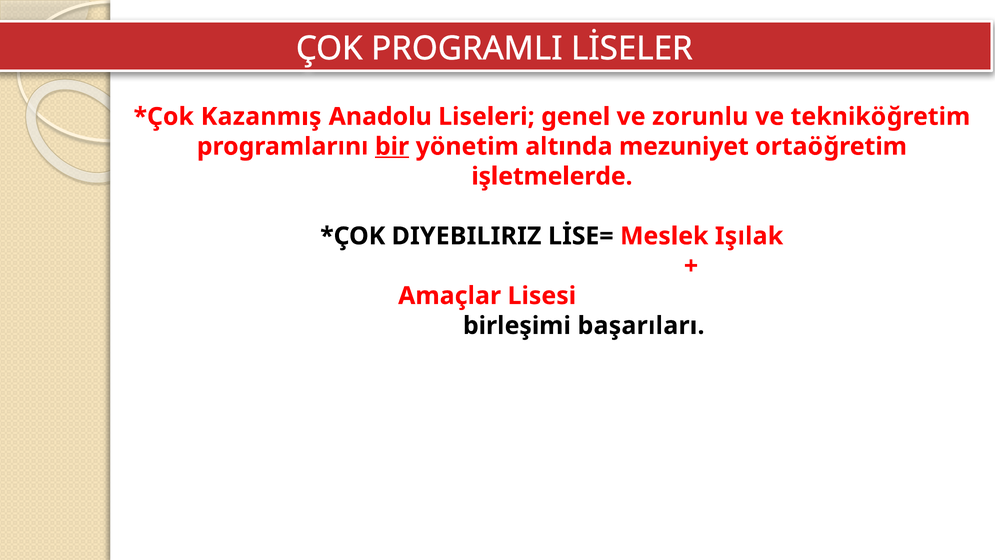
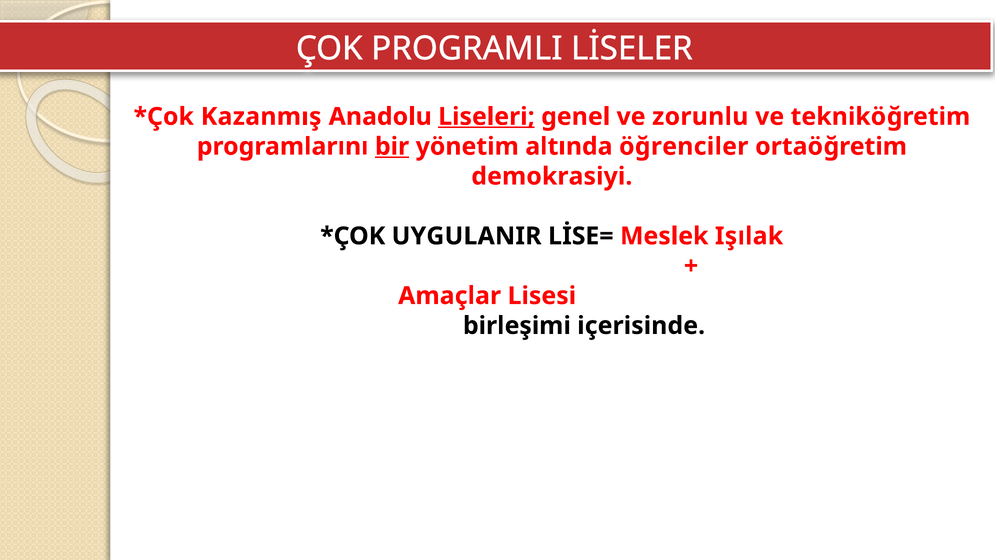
Liseleri underline: none -> present
mezuniyet: mezuniyet -> öğrenciler
işletmelerde: işletmelerde -> demokrasiyi
DIYEBILIRIZ: DIYEBILIRIZ -> UYGULANIR
başarıları: başarıları -> içerisinde
